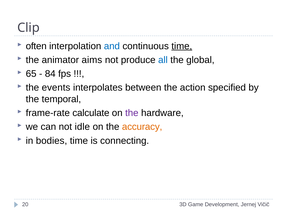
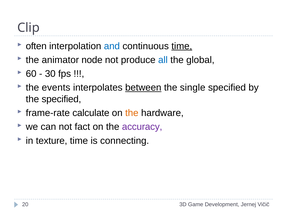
aims: aims -> node
65: 65 -> 60
84: 84 -> 30
between underline: none -> present
action: action -> single
the temporal: temporal -> specified
the at (132, 113) colour: purple -> orange
idle: idle -> fact
accuracy colour: orange -> purple
bodies: bodies -> texture
